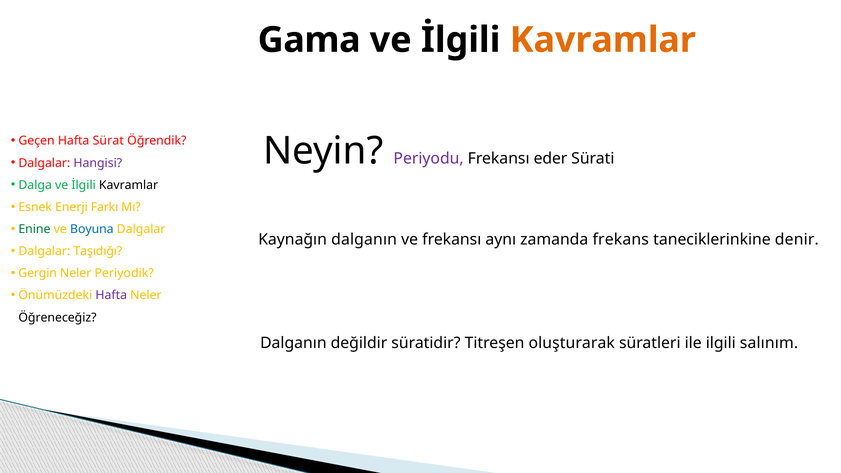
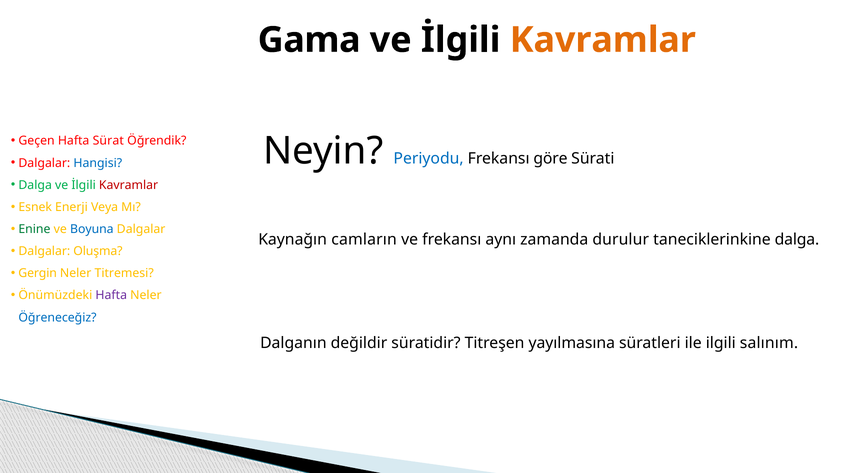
Periyodu colour: purple -> blue
eder: eder -> göre
Hangisi colour: purple -> blue
Kavramlar at (129, 185) colour: black -> red
Farkı: Farkı -> Veya
Kaynağın dalganın: dalganın -> camların
frekans: frekans -> durulur
taneciklerinkine denir: denir -> dalga
Taşıdığı: Taşıdığı -> Oluşma
Periyodik: Periyodik -> Titremesi
Öğreneceğiz colour: black -> blue
oluşturarak: oluşturarak -> yayılmasına
